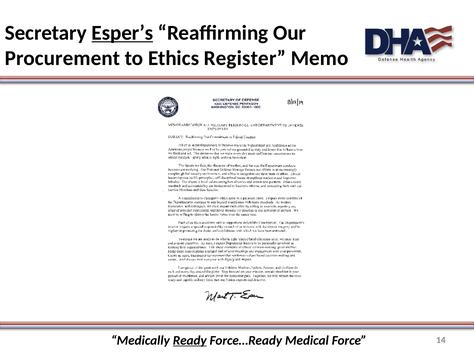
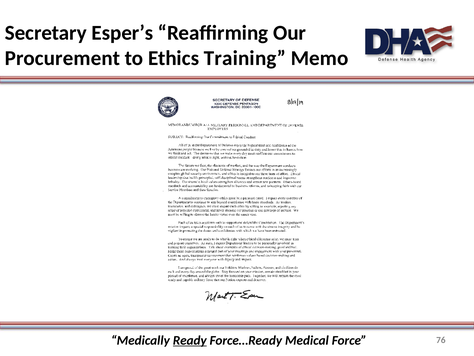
Esper’s underline: present -> none
Register: Register -> Training
14: 14 -> 76
